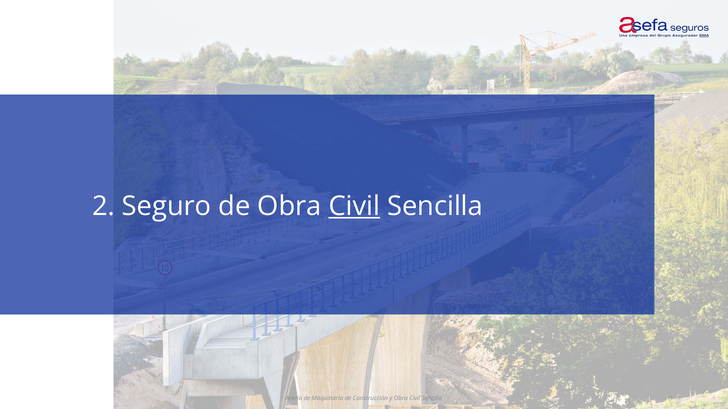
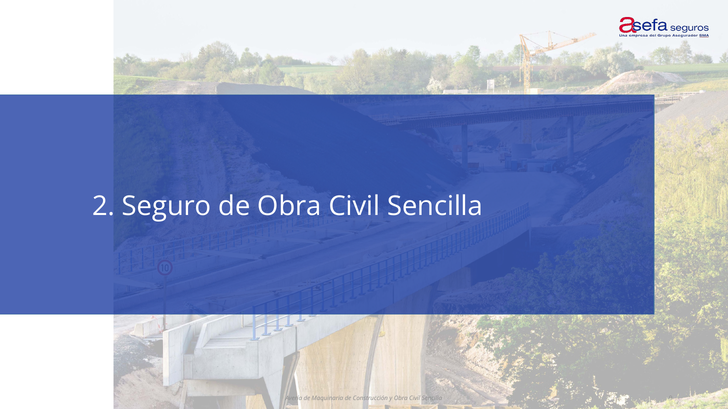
Civil at (354, 206) underline: present -> none
